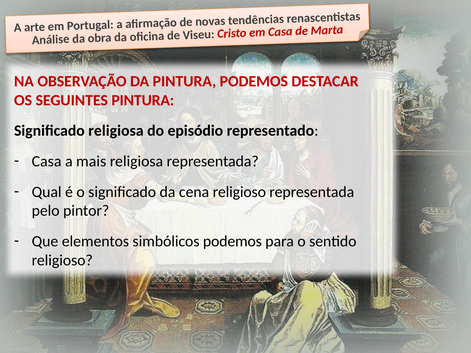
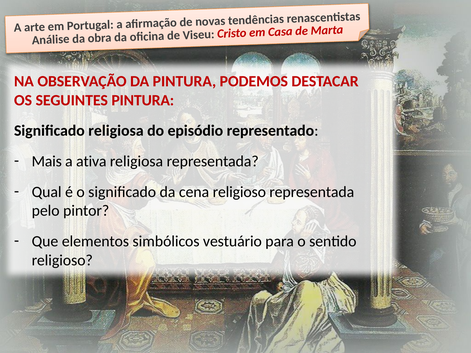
Casa at (47, 161): Casa -> Mais
mais: mais -> ativa
simbólicos podemos: podemos -> vestuário
